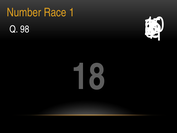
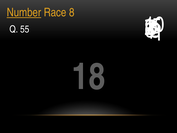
Number underline: none -> present
Race 1: 1 -> 8
Q 98: 98 -> 55
